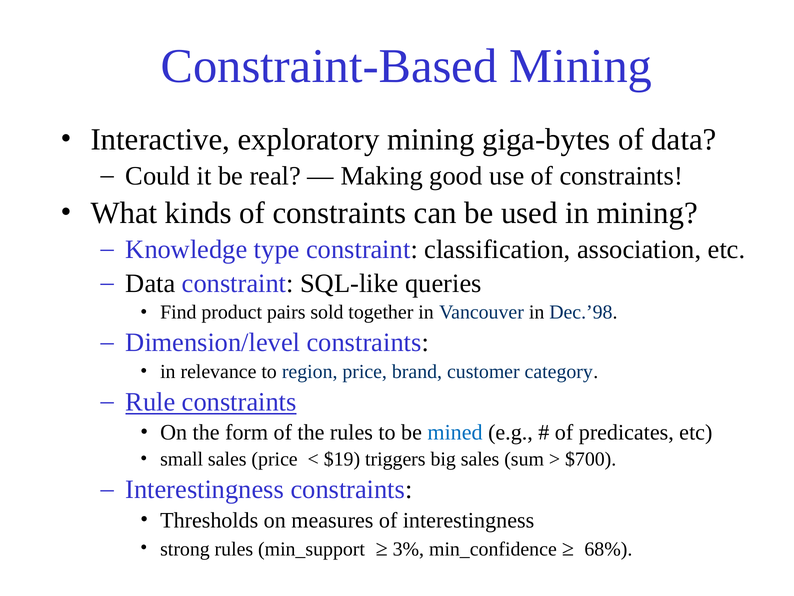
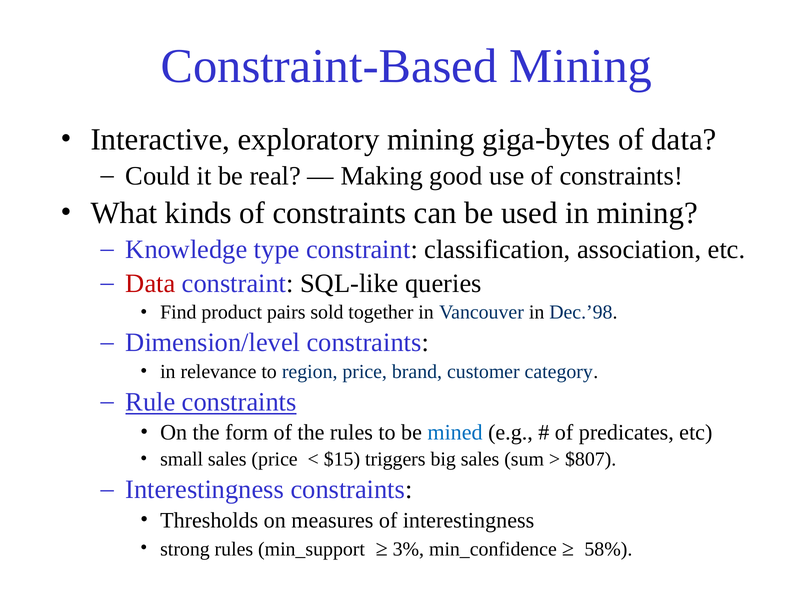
Data at (150, 283) colour: black -> red
$19: $19 -> $15
$700: $700 -> $807
68%: 68% -> 58%
